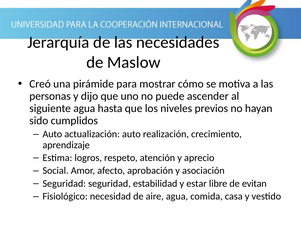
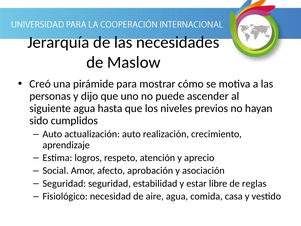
evitan: evitan -> reglas
